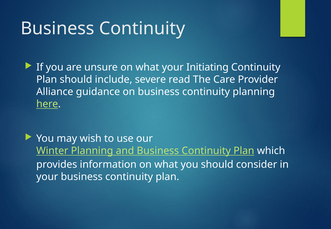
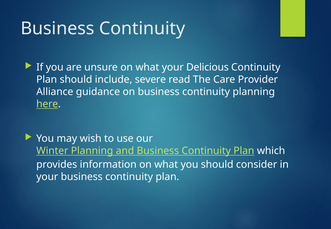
Initiating: Initiating -> Delicious
